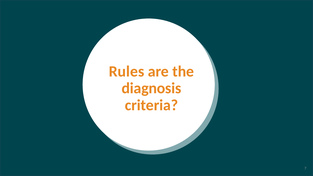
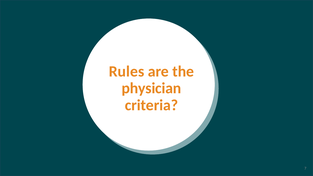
diagnosis: diagnosis -> physician
